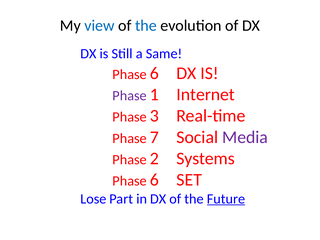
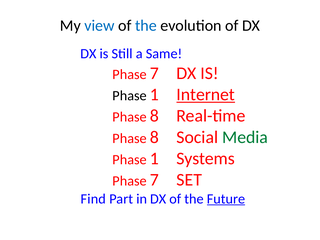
6 at (154, 73): 6 -> 7
Phase at (130, 96) colour: purple -> black
Internet underline: none -> present
3 at (154, 116): 3 -> 8
7 at (154, 137): 7 -> 8
Media colour: purple -> green
2 at (154, 159): 2 -> 1
6 at (154, 180): 6 -> 7
Lose: Lose -> Find
